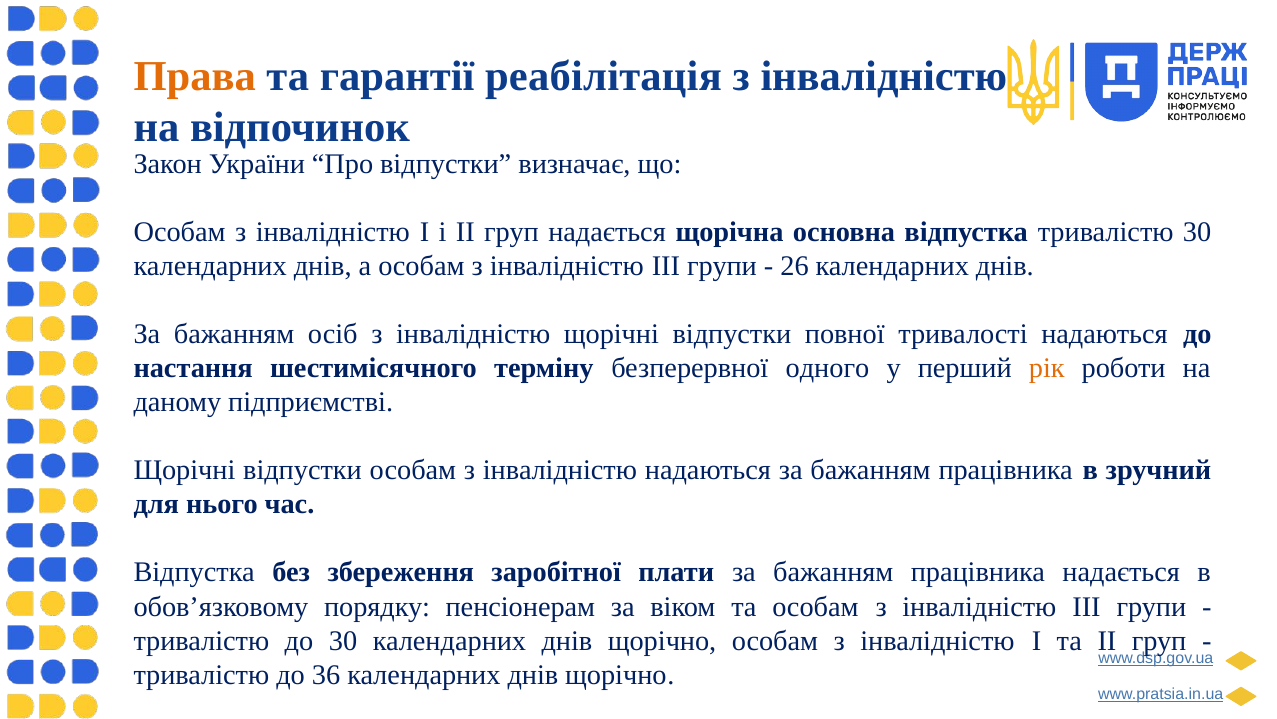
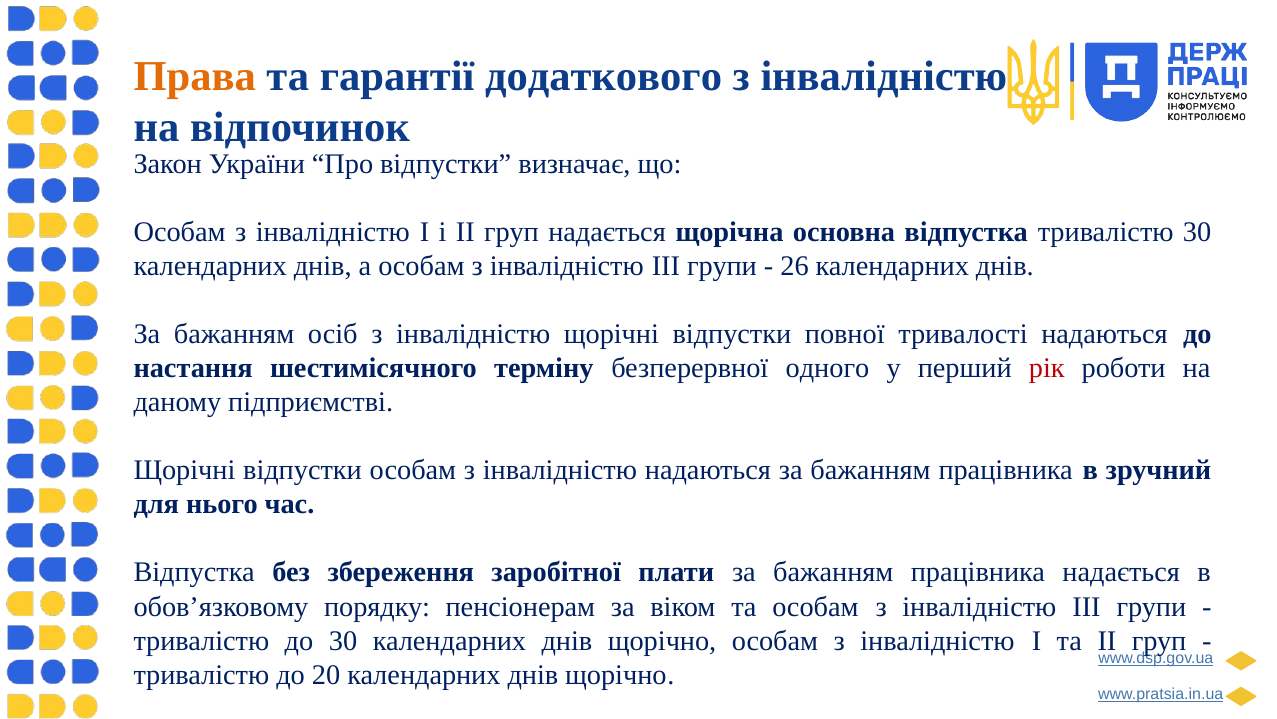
реабілітація: реабілітація -> додаткового
рік colour: orange -> red
36: 36 -> 20
